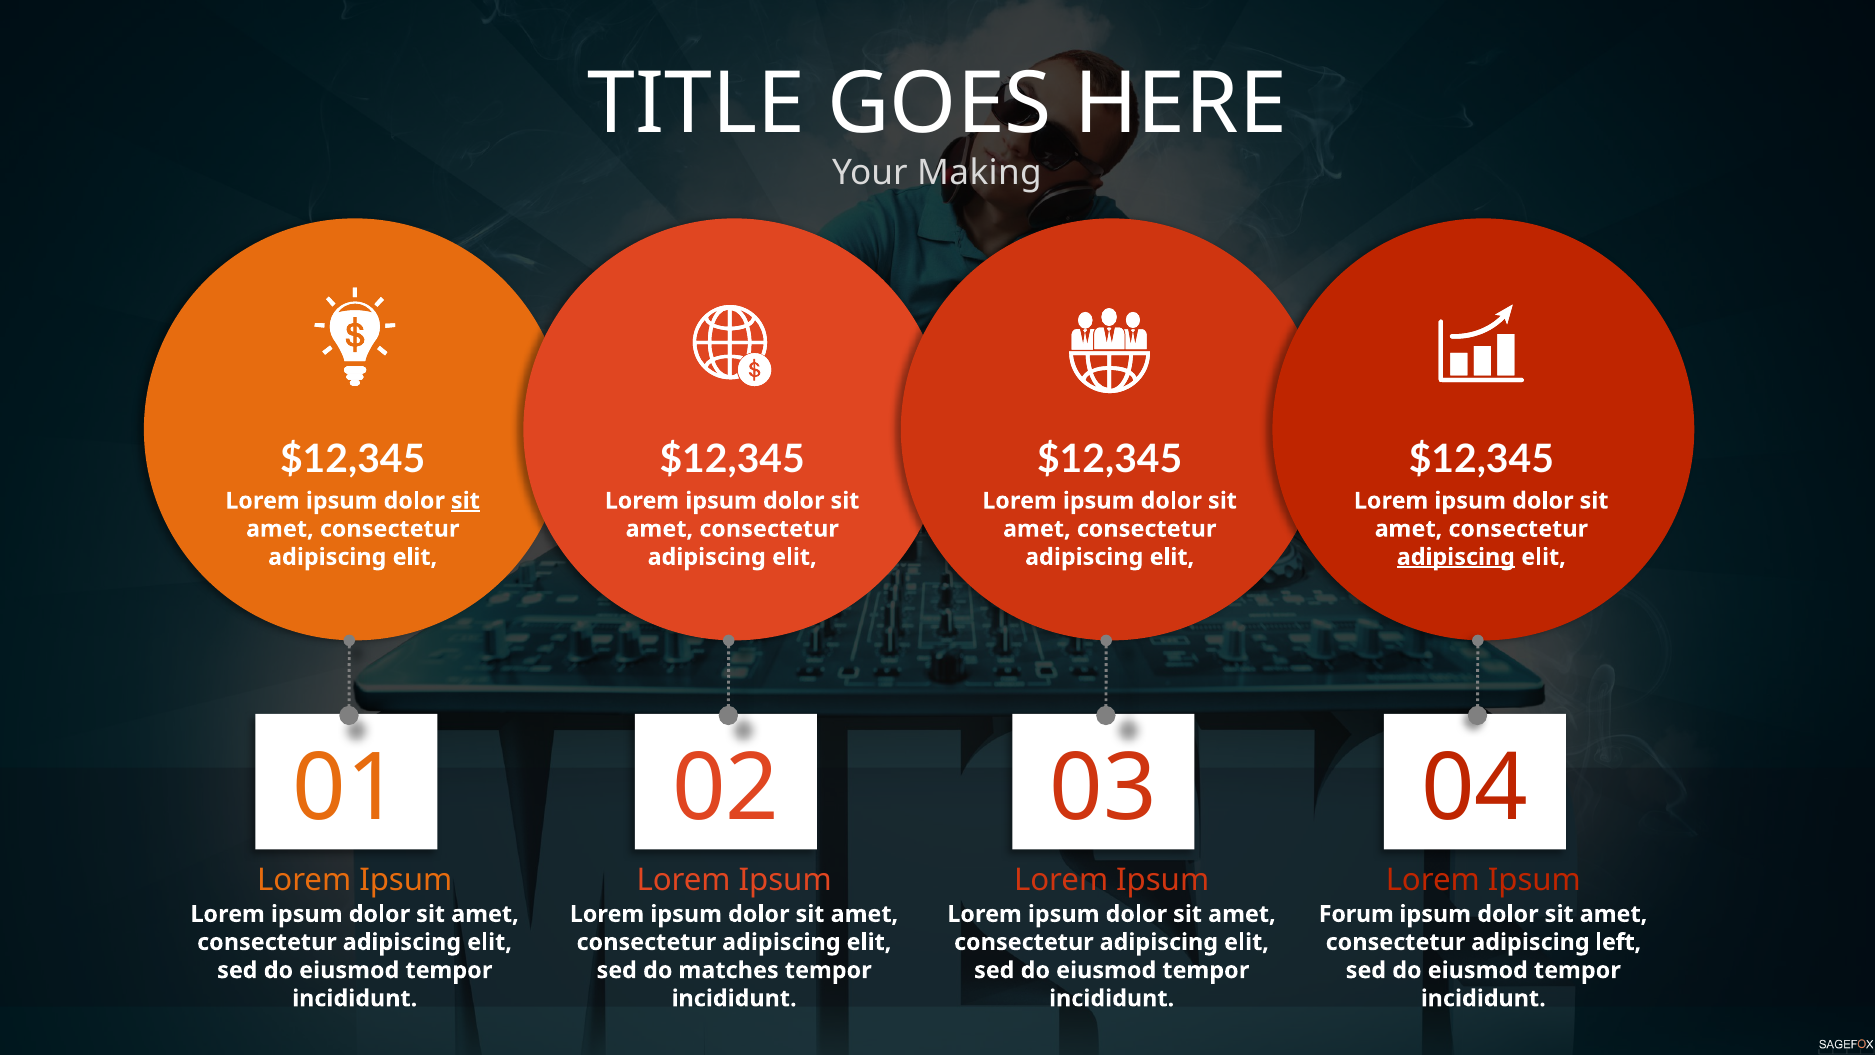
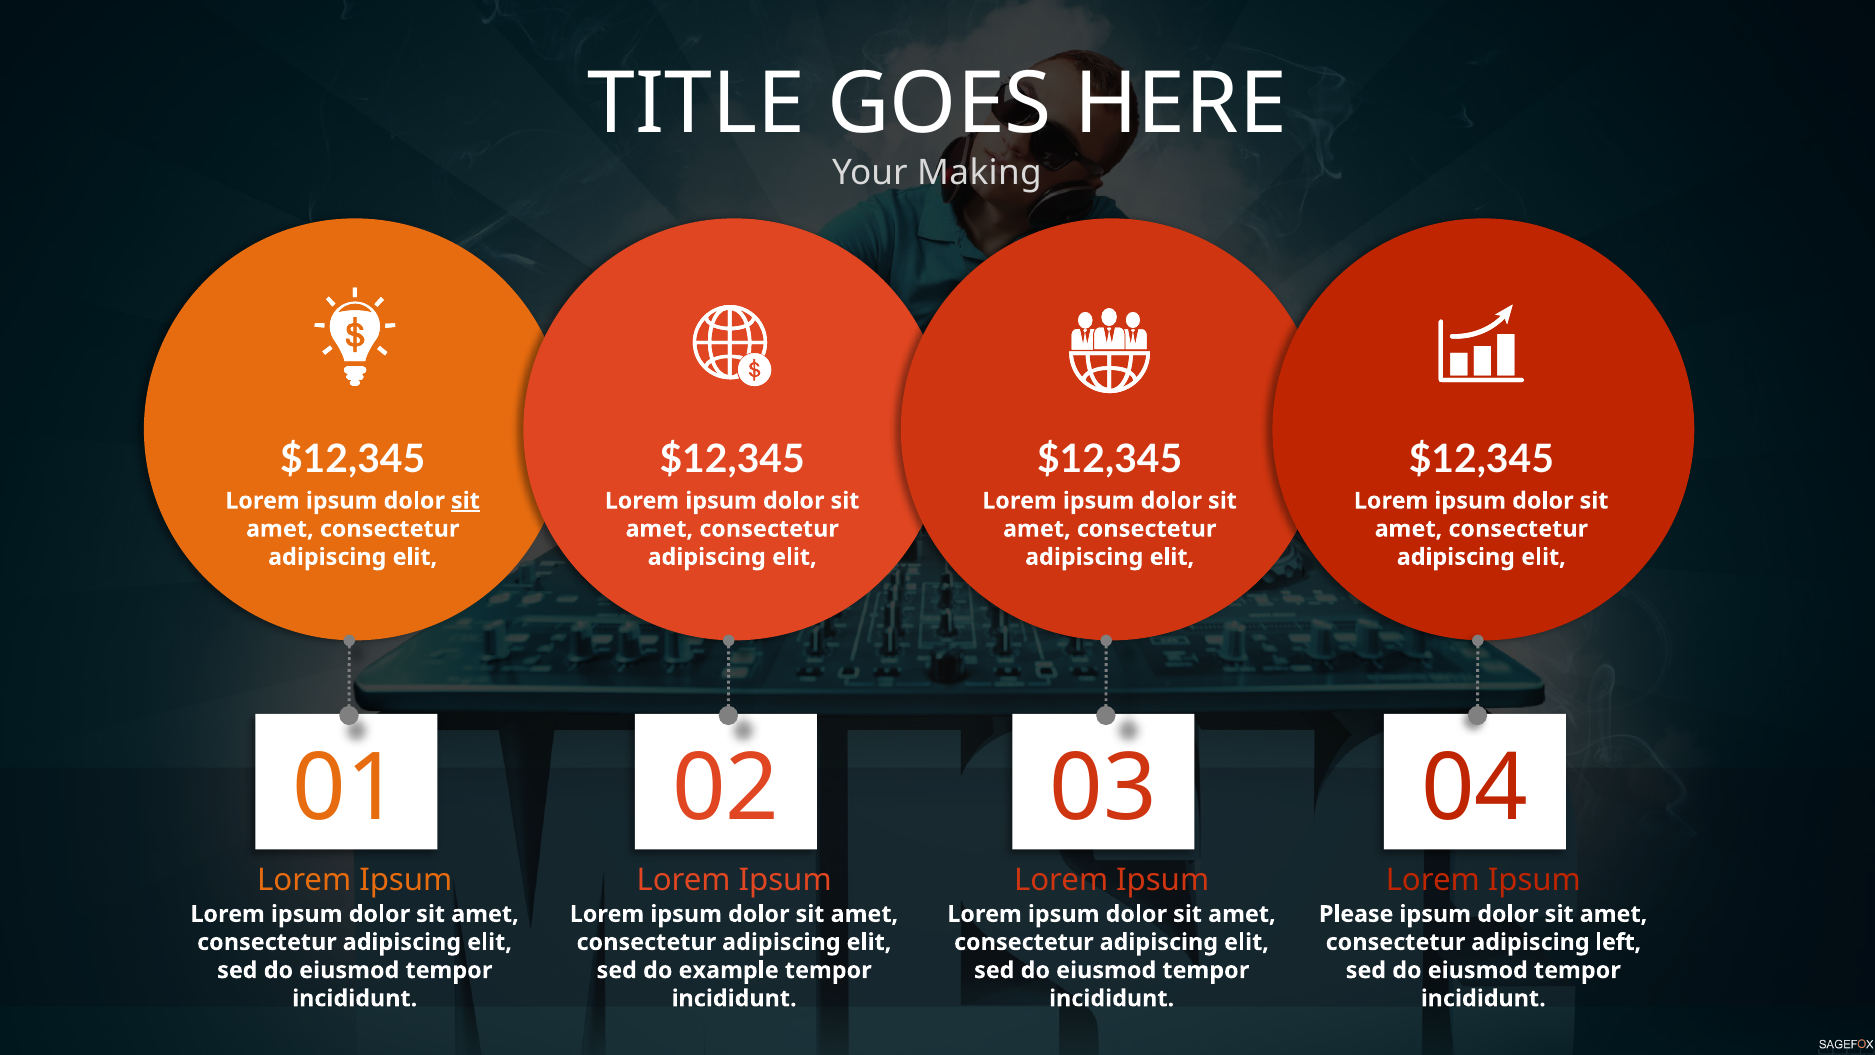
adipiscing at (1456, 557) underline: present -> none
Forum: Forum -> Please
matches: matches -> example
